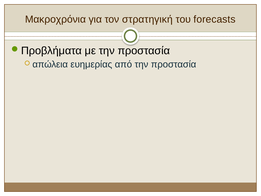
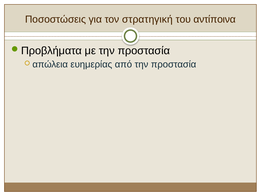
Μακροχρόνια: Μακροχρόνια -> Ποσοστώσεις
forecasts: forecasts -> αντίποινα
